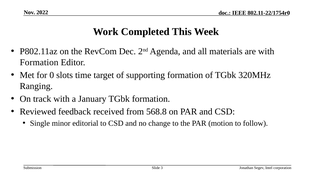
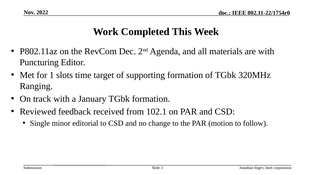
Formation at (39, 62): Formation -> Puncturing
0: 0 -> 1
568.8: 568.8 -> 102.1
